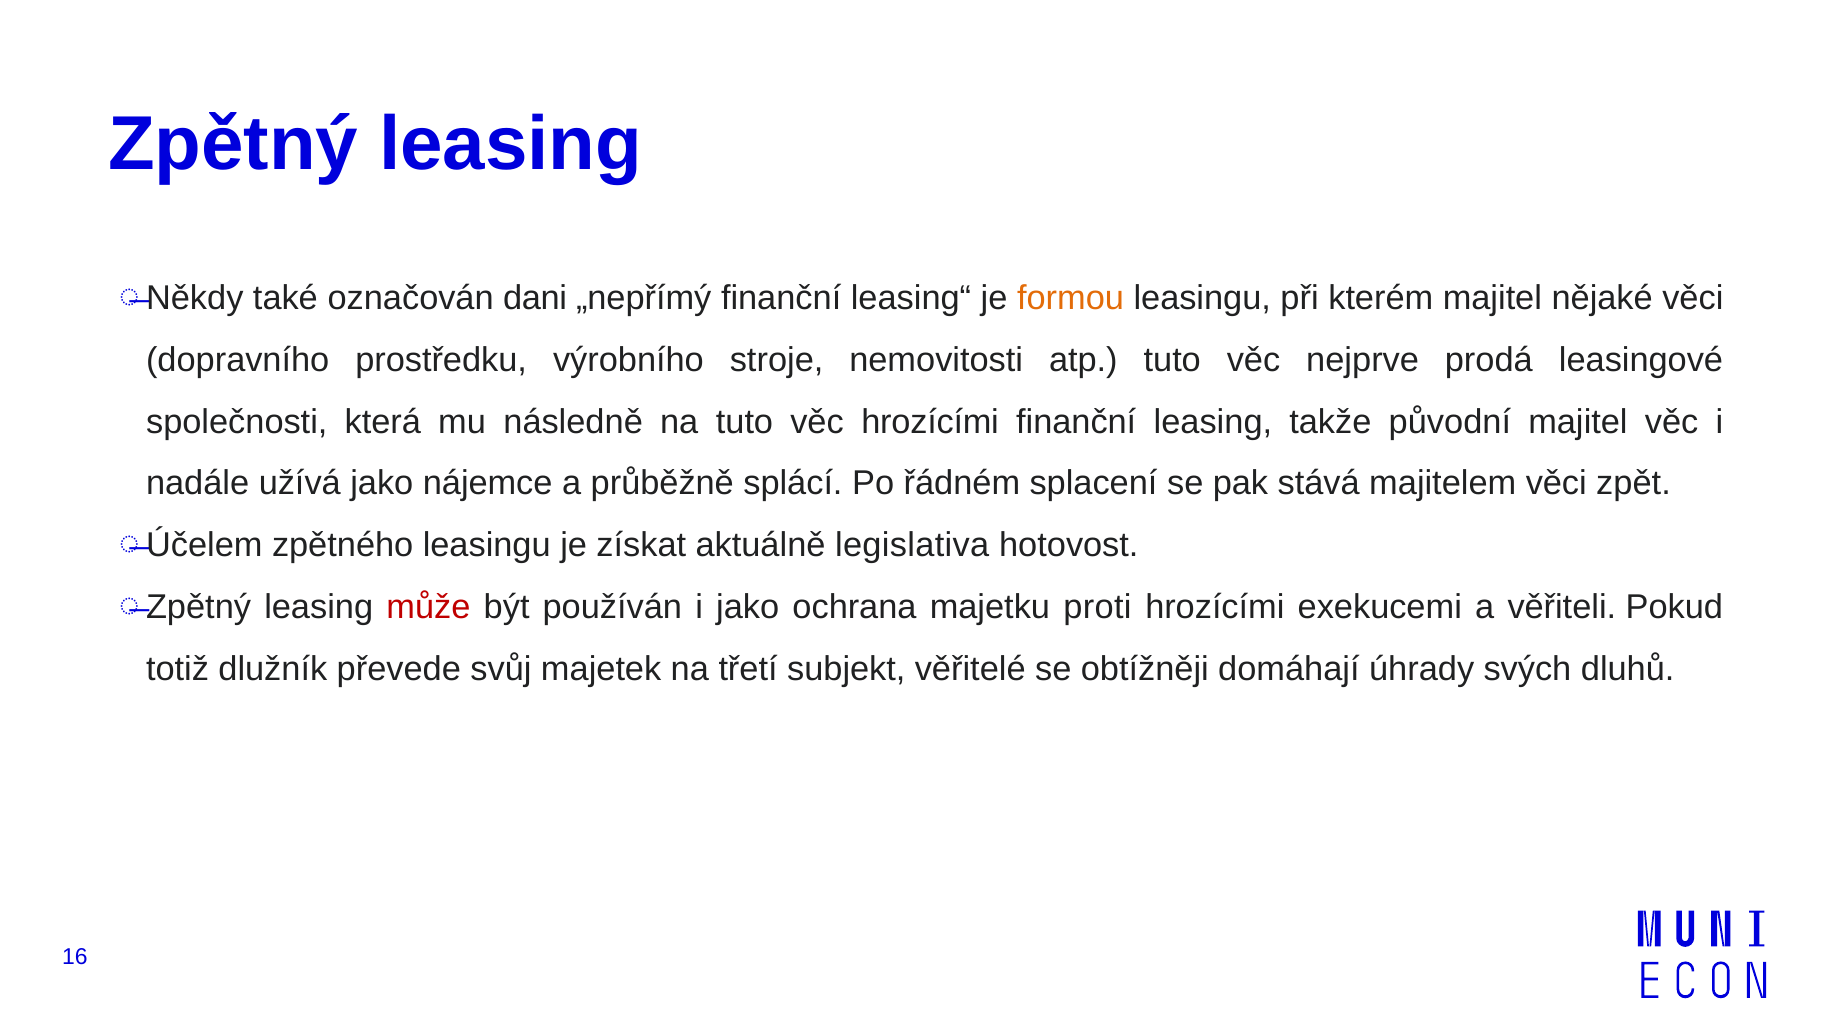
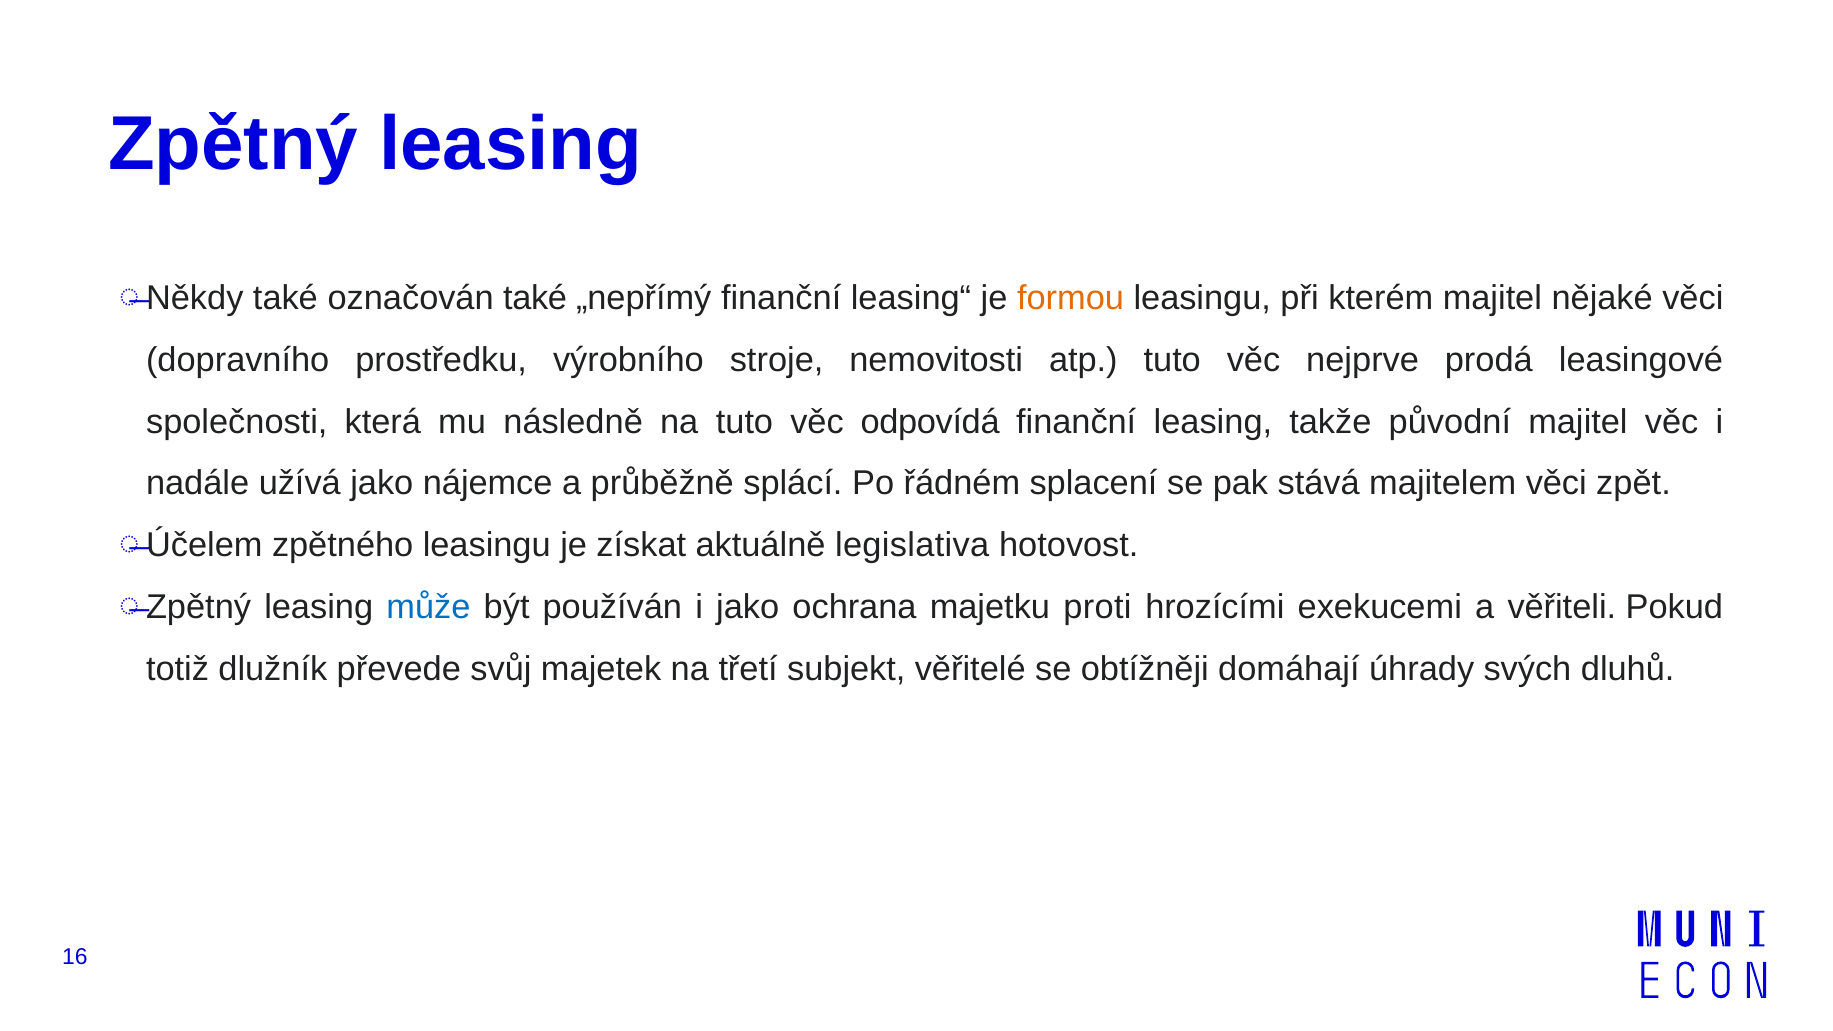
označován dani: dani -> také
věc hrozícími: hrozícími -> odpovídá
může colour: red -> blue
